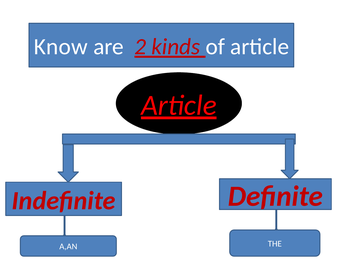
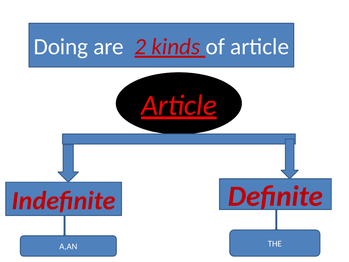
Know: Know -> Doing
